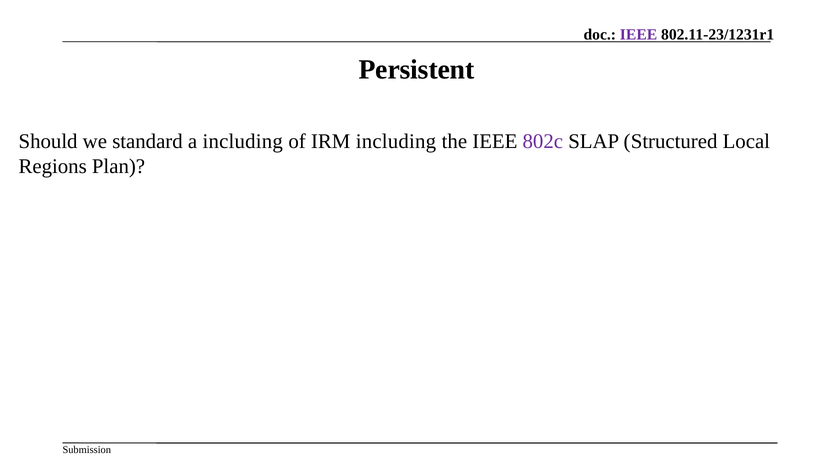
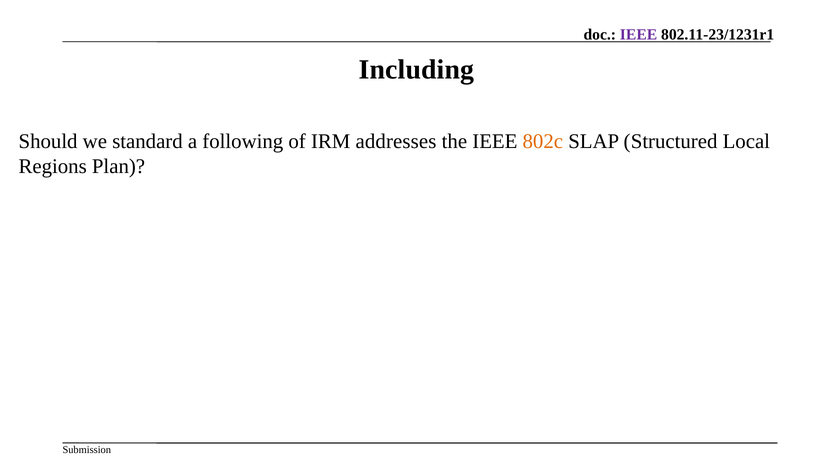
Persistent: Persistent -> Including
a including: including -> following
IRM including: including -> addresses
802c colour: purple -> orange
